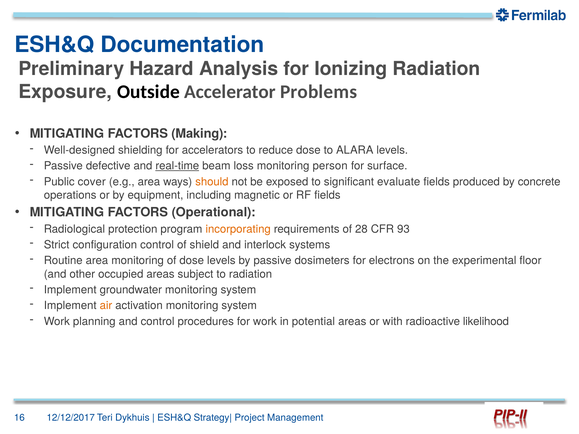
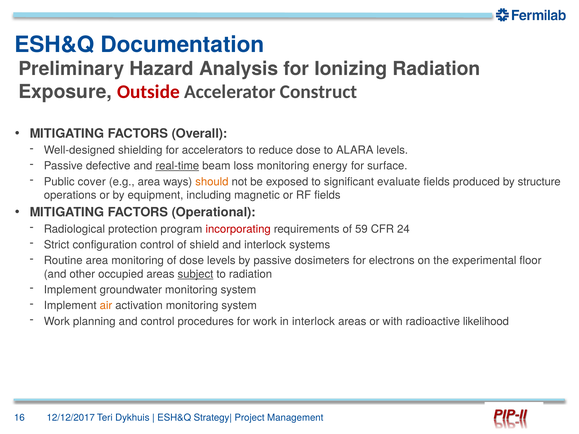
Outside colour: black -> red
Problems: Problems -> Construct
Making: Making -> Overall
person: person -> energy
concrete: concrete -> structure
incorporating colour: orange -> red
28: 28 -> 59
93: 93 -> 24
subject underline: none -> present
in potential: potential -> interlock
